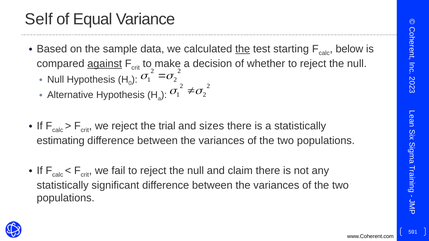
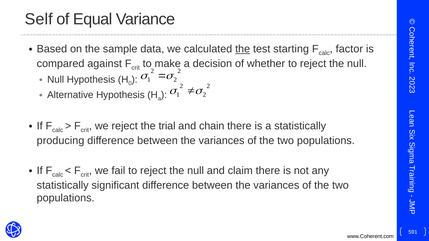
below: below -> factor
against underline: present -> none
sizes: sizes -> chain
estimating: estimating -> producing
